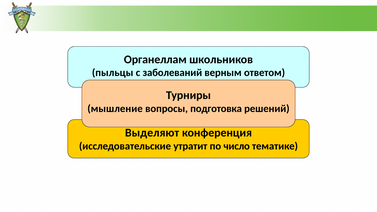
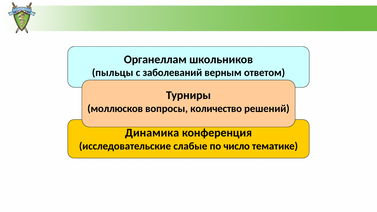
мышление: мышление -> моллюсков
подготовка: подготовка -> количество
Выделяют: Выделяют -> Динамика
утратит: утратит -> слабые
